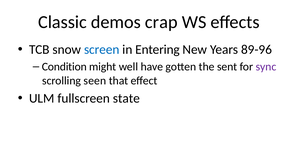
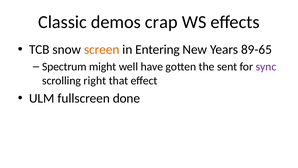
screen colour: blue -> orange
89-96: 89-96 -> 89-65
Condition: Condition -> Spectrum
seen: seen -> right
state: state -> done
